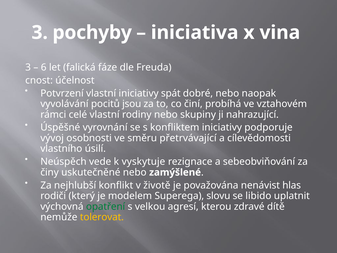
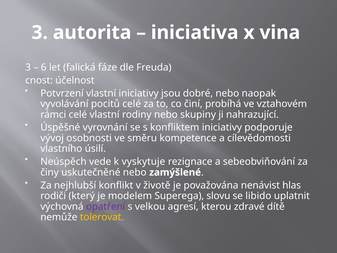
pochyby: pochyby -> autorita
spát: spát -> jsou
pocitů jsou: jsou -> celé
přetrvávající: přetrvávající -> kompetence
opatření colour: green -> purple
